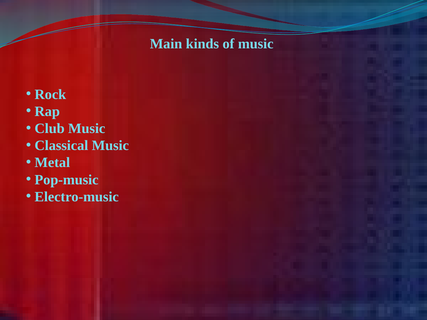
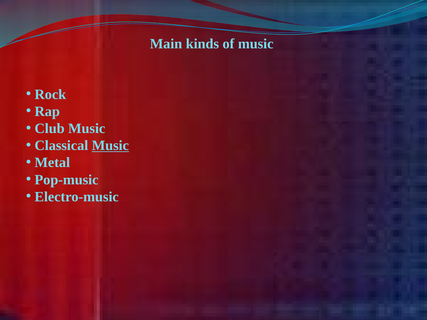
Music at (110, 146) underline: none -> present
